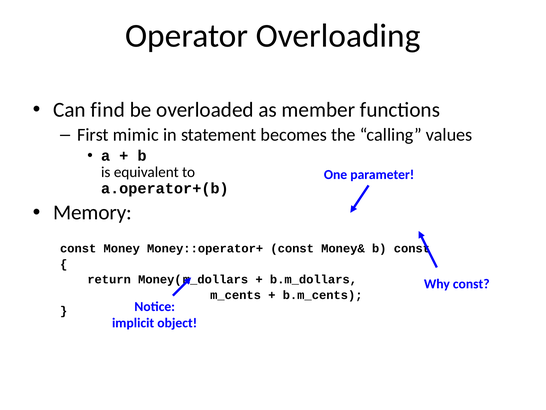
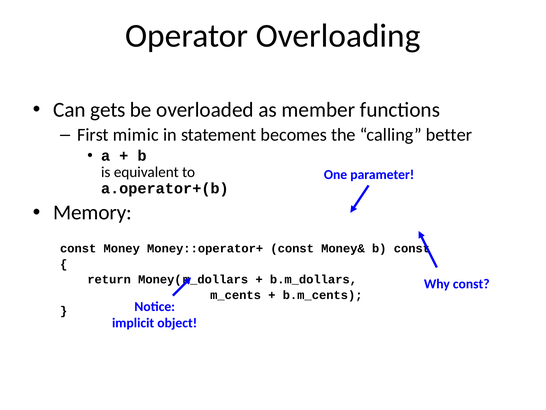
find: find -> gets
values: values -> better
